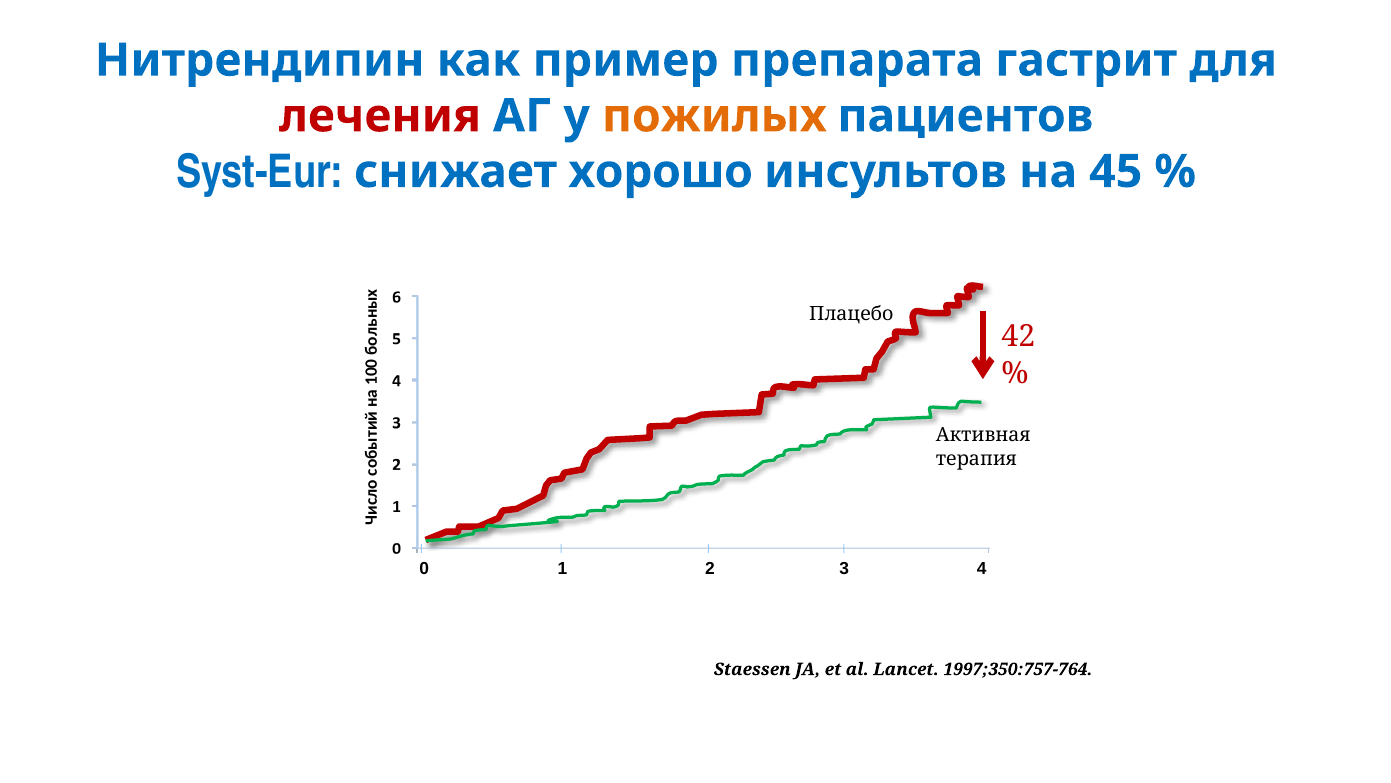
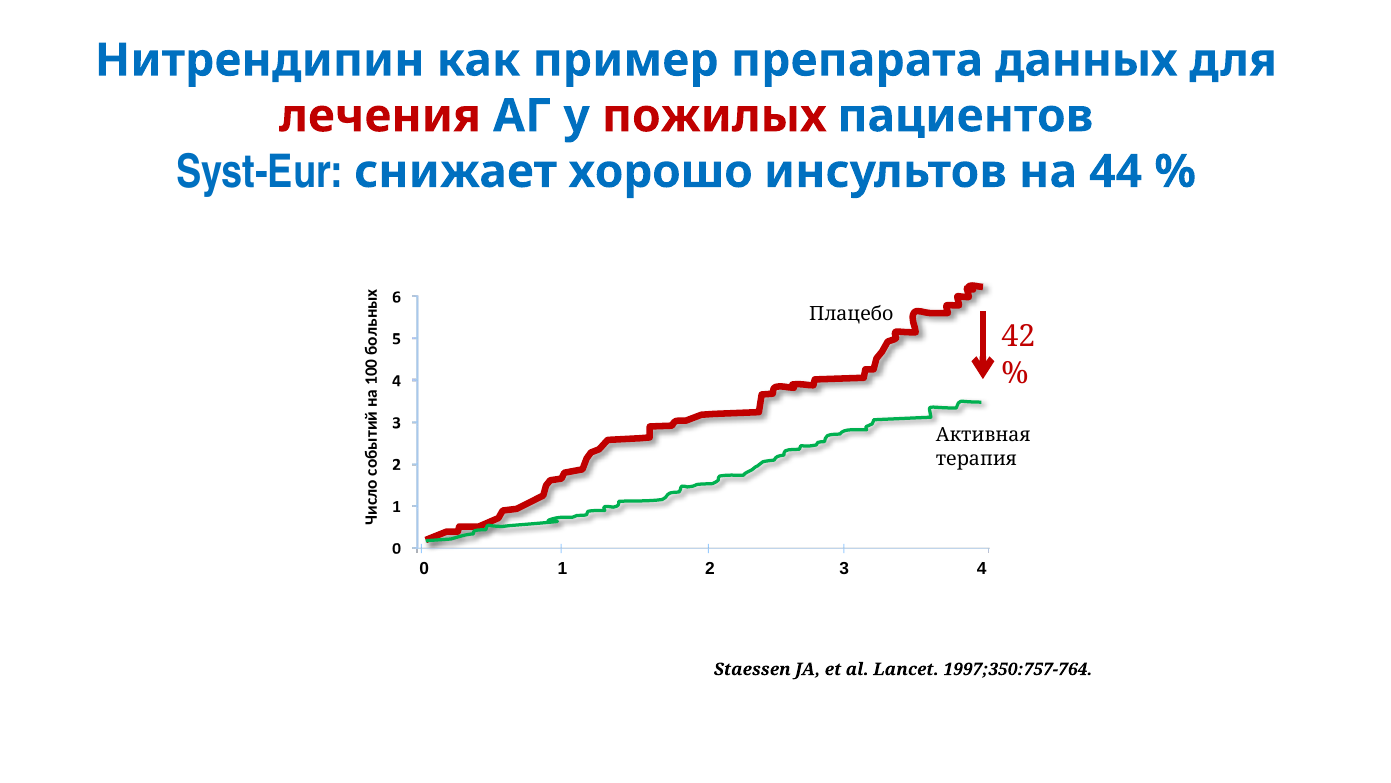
гастрит: гастрит -> данных
пожилых colour: orange -> red
45: 45 -> 44
